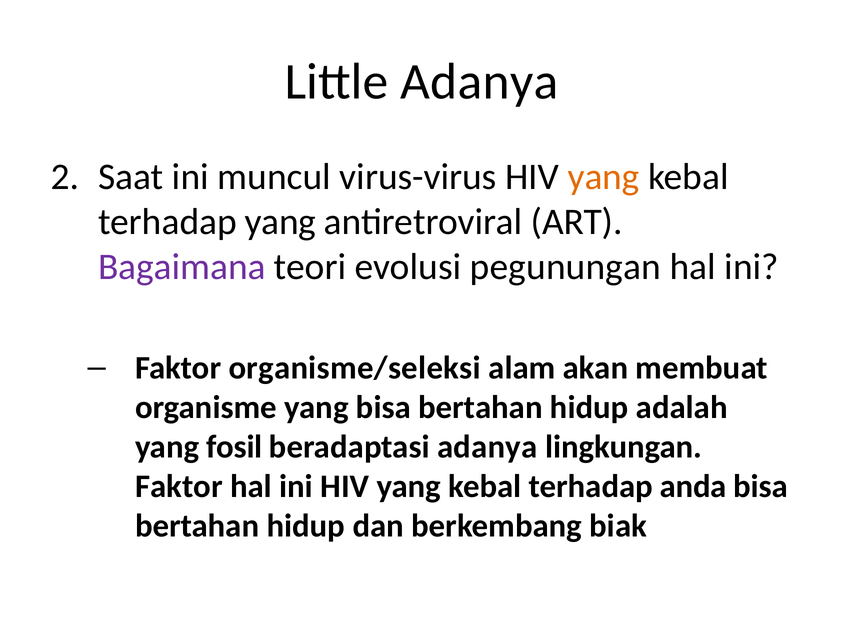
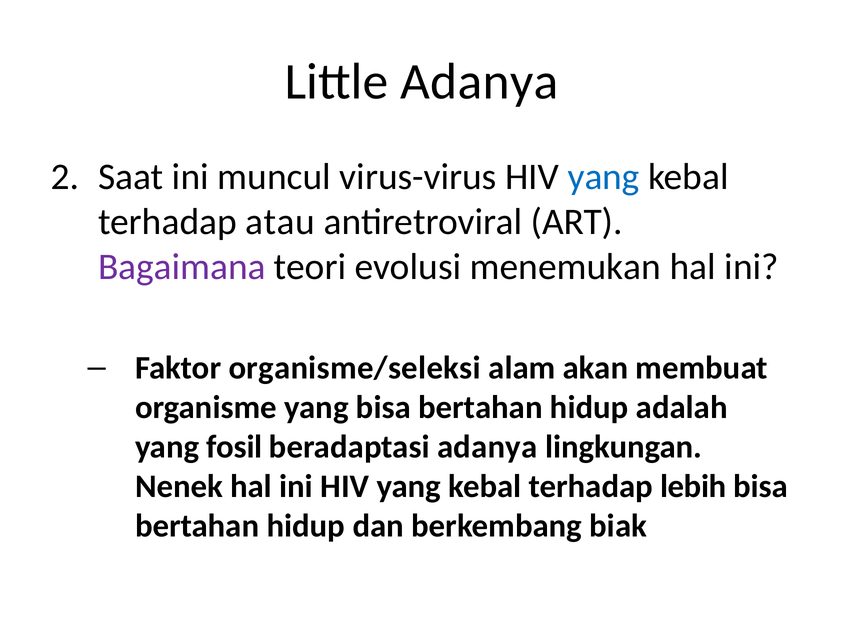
yang at (604, 177) colour: orange -> blue
terhadap yang: yang -> atau
pegunungan: pegunungan -> menemukan
Faktor at (179, 486): Faktor -> Nenek
anda: anda -> lebih
